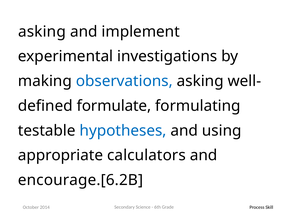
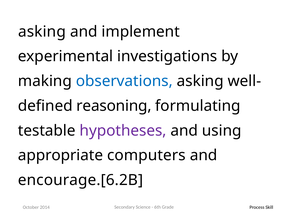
formulate: formulate -> reasoning
hypotheses colour: blue -> purple
calculators: calculators -> computers
